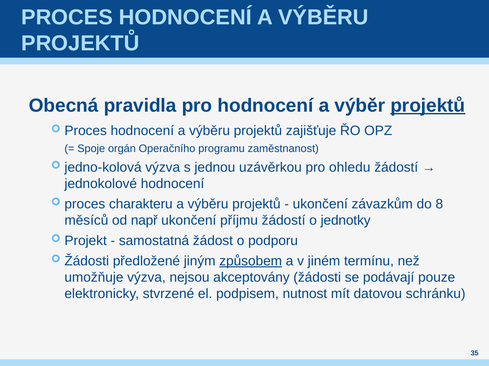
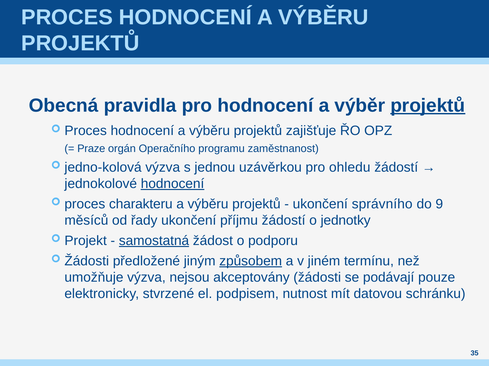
Spoje: Spoje -> Praze
hodnocení at (173, 184) underline: none -> present
závazkům: závazkům -> správního
8: 8 -> 9
např: např -> řady
samostatná underline: none -> present
